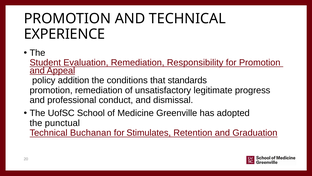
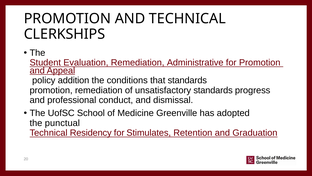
EXPERIENCE: EXPERIENCE -> CLERKSHIPS
Responsibility: Responsibility -> Administrative
unsatisfactory legitimate: legitimate -> standards
Buchanan: Buchanan -> Residency
